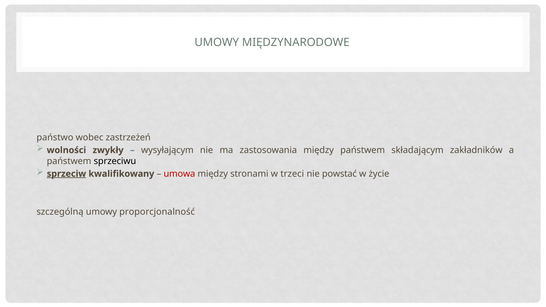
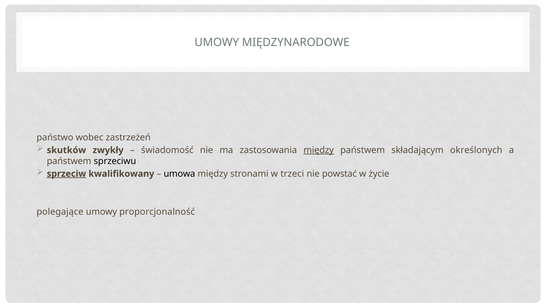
wolności: wolności -> skutków
wysyłającym: wysyłającym -> świadomość
między at (319, 150) underline: none -> present
zakładników: zakładników -> określonych
umowa colour: red -> black
szczególną: szczególną -> polegające
